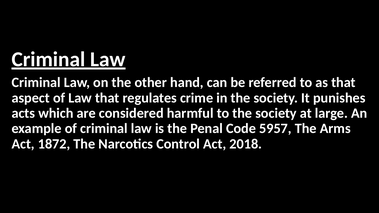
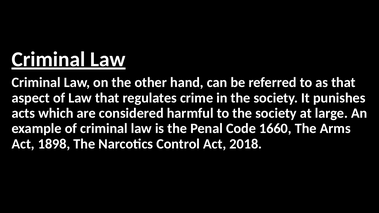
5957: 5957 -> 1660
1872: 1872 -> 1898
